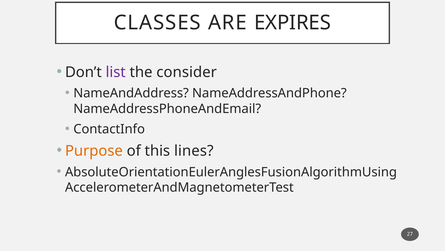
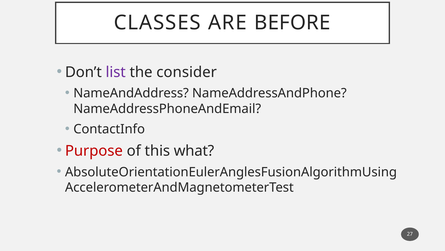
EXPIRES: EXPIRES -> BEFORE
Purpose colour: orange -> red
lines: lines -> what
